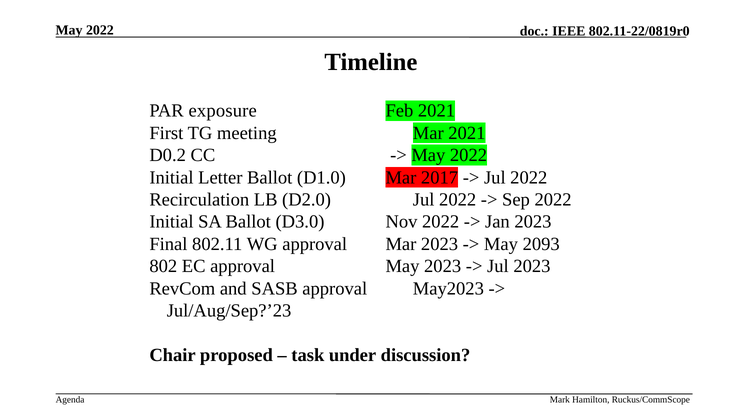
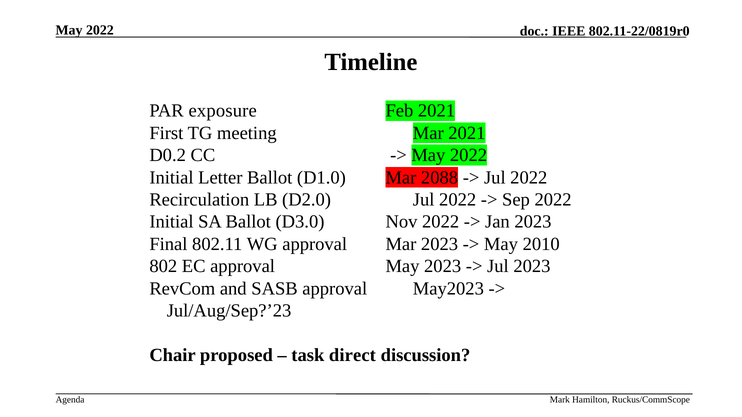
2017: 2017 -> 2088
2093: 2093 -> 2010
under: under -> direct
